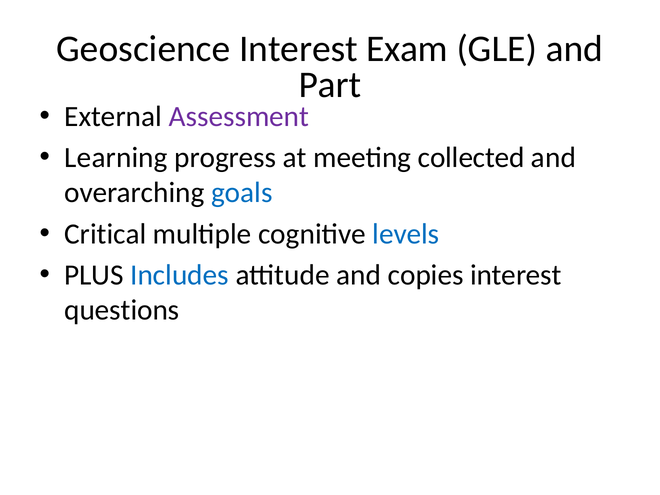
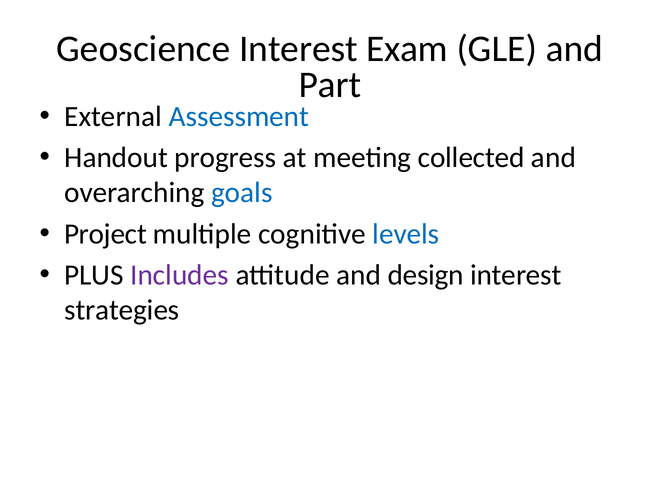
Assessment colour: purple -> blue
Learning: Learning -> Handout
Critical: Critical -> Project
Includes colour: blue -> purple
copies: copies -> design
questions: questions -> strategies
